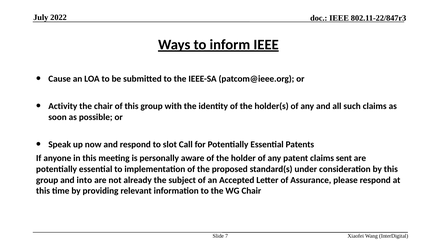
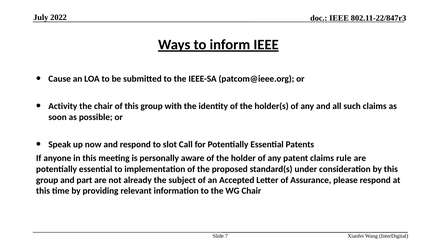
sent: sent -> rule
into: into -> part
